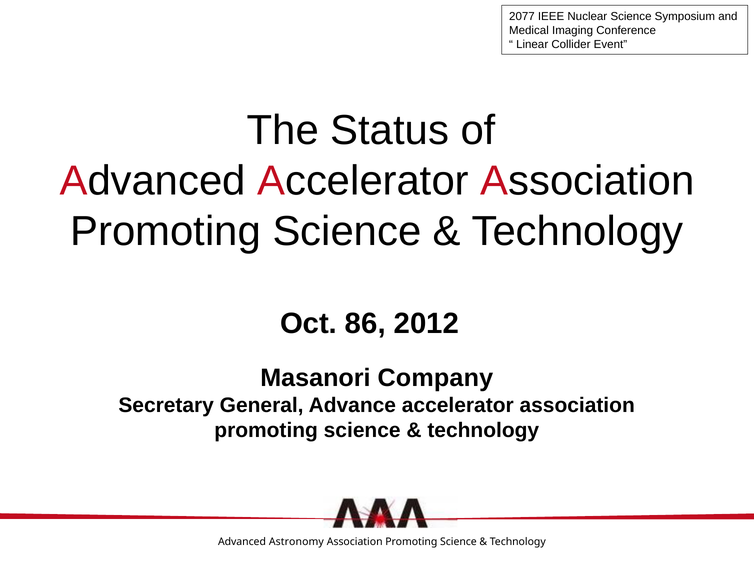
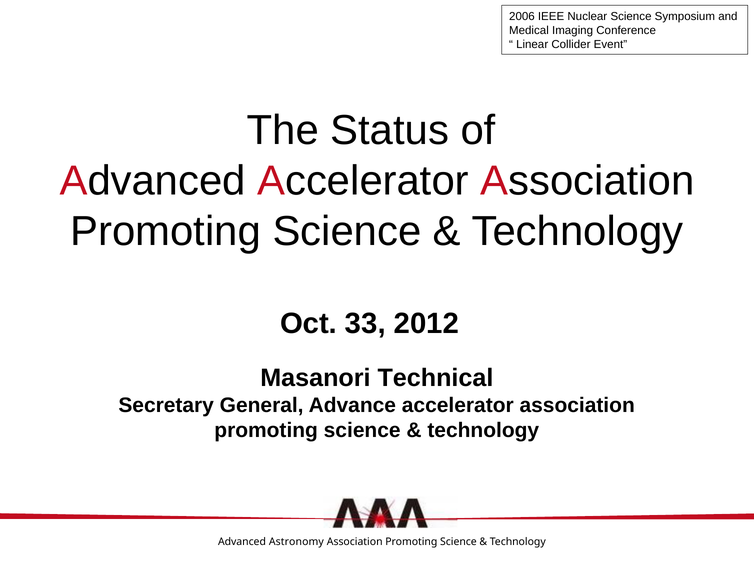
2077: 2077 -> 2006
86: 86 -> 33
Company: Company -> Technical
